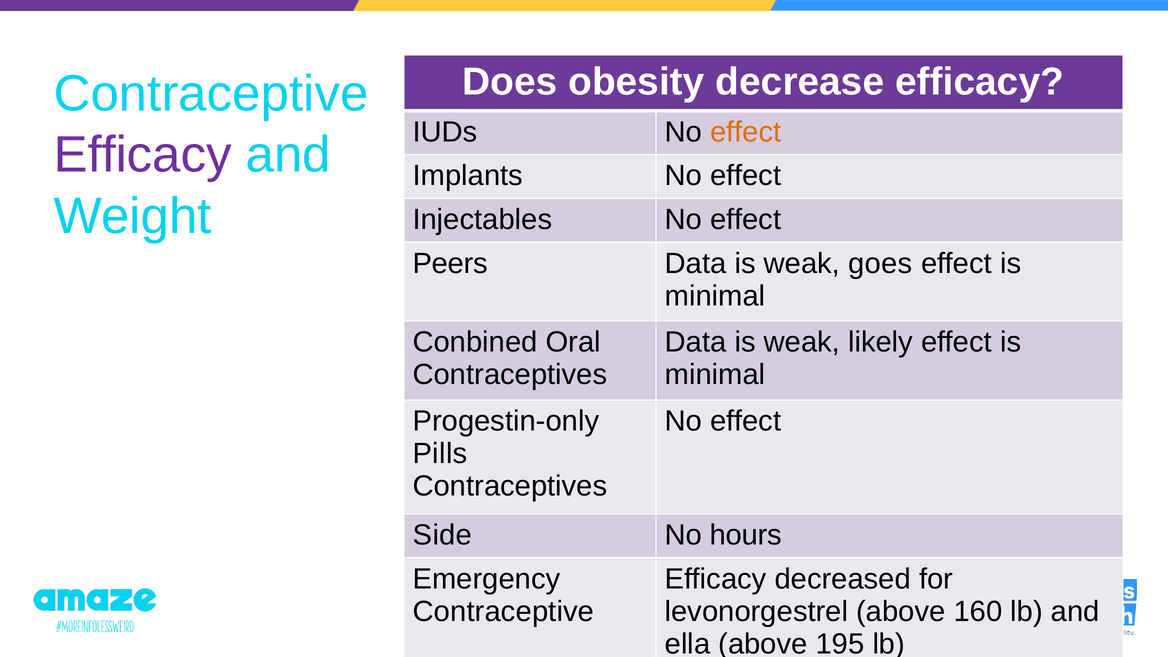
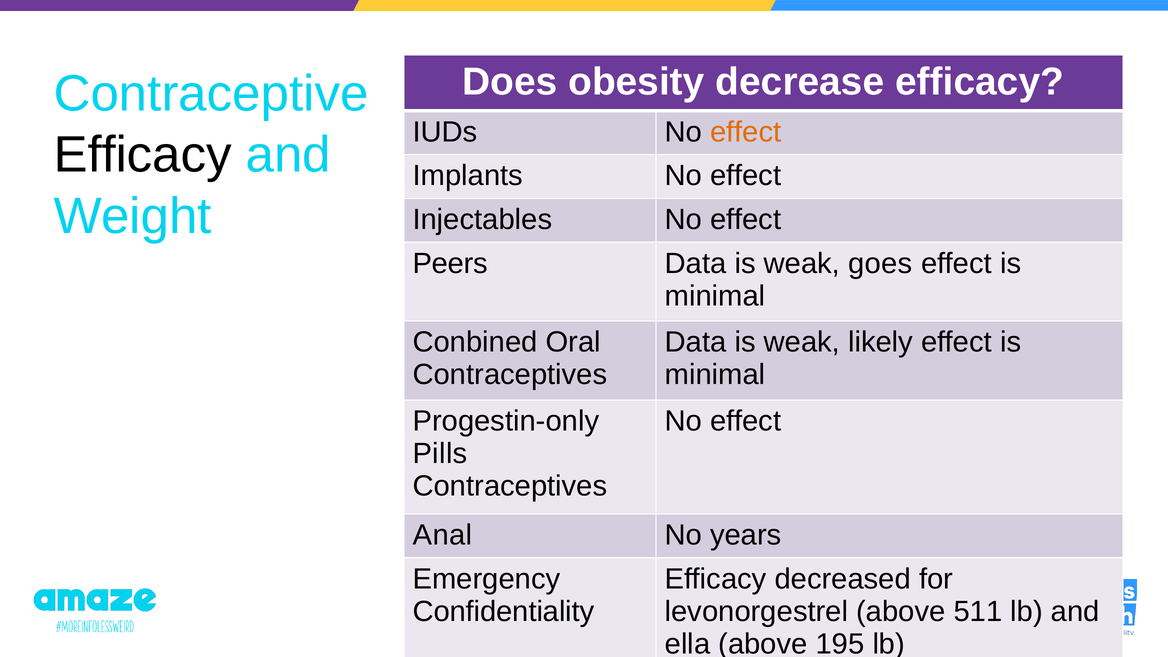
Efficacy at (143, 155) colour: purple -> black
Side: Side -> Anal
hours: hours -> years
Contraceptive at (503, 611): Contraceptive -> Confidentiality
160: 160 -> 511
